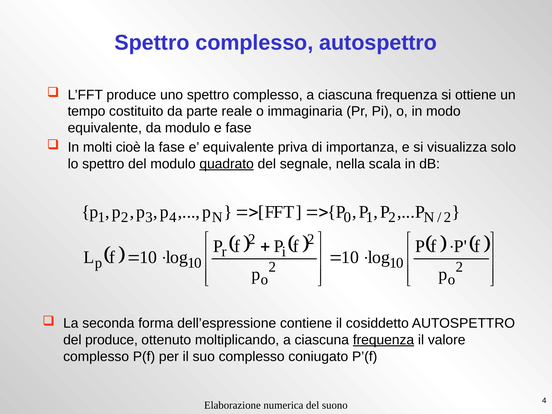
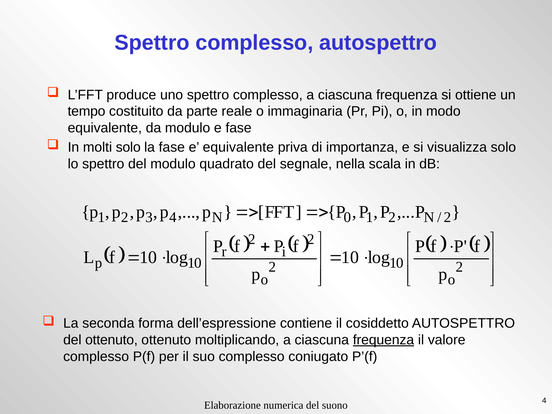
molti cioè: cioè -> solo
quadrato underline: present -> none
del produce: produce -> ottenuto
